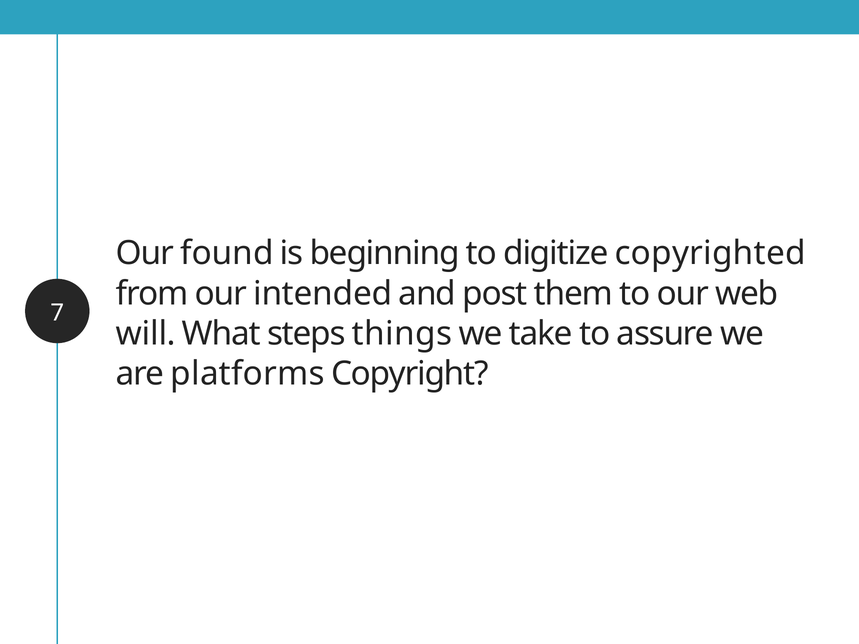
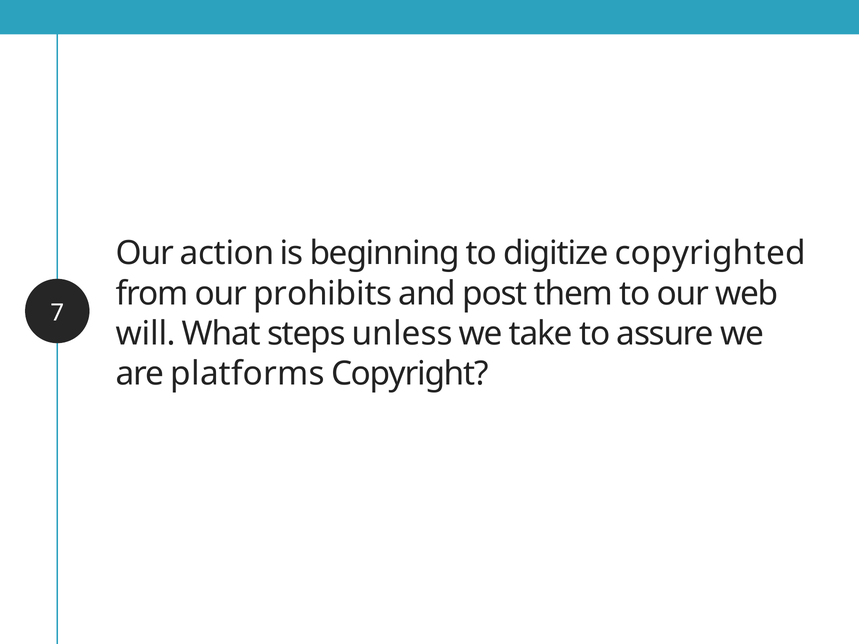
found: found -> action
intended: intended -> prohibits
things: things -> unless
